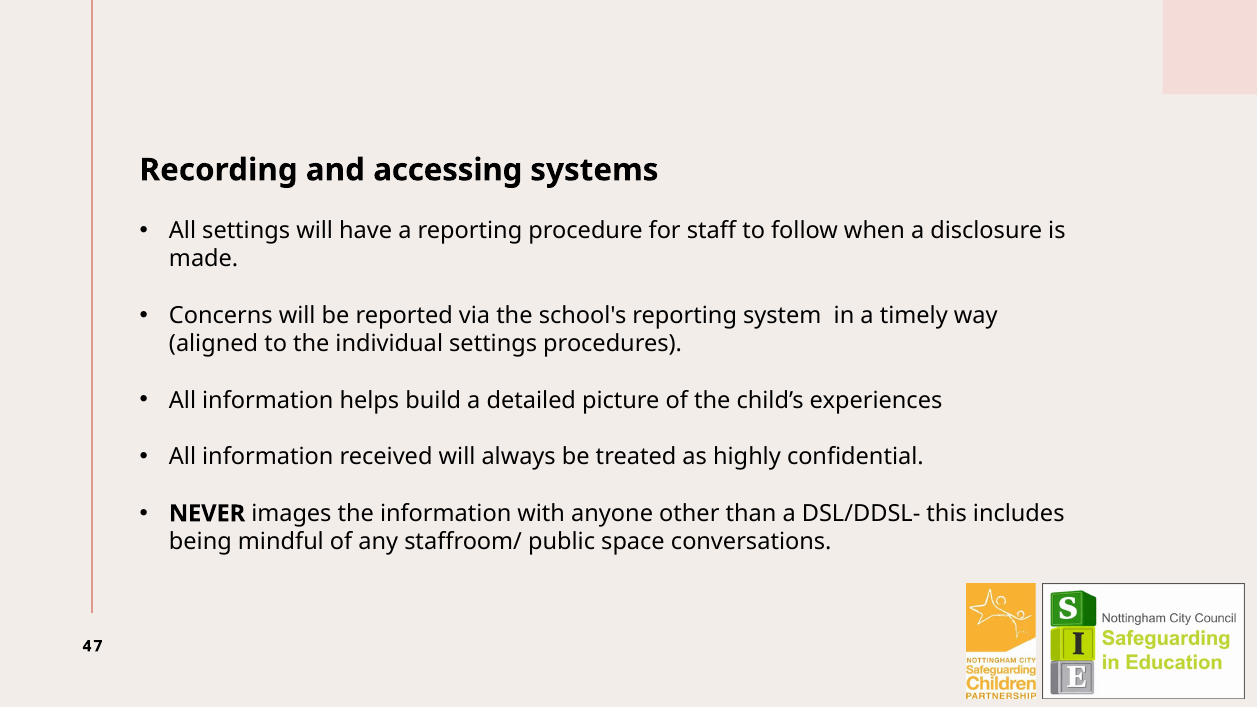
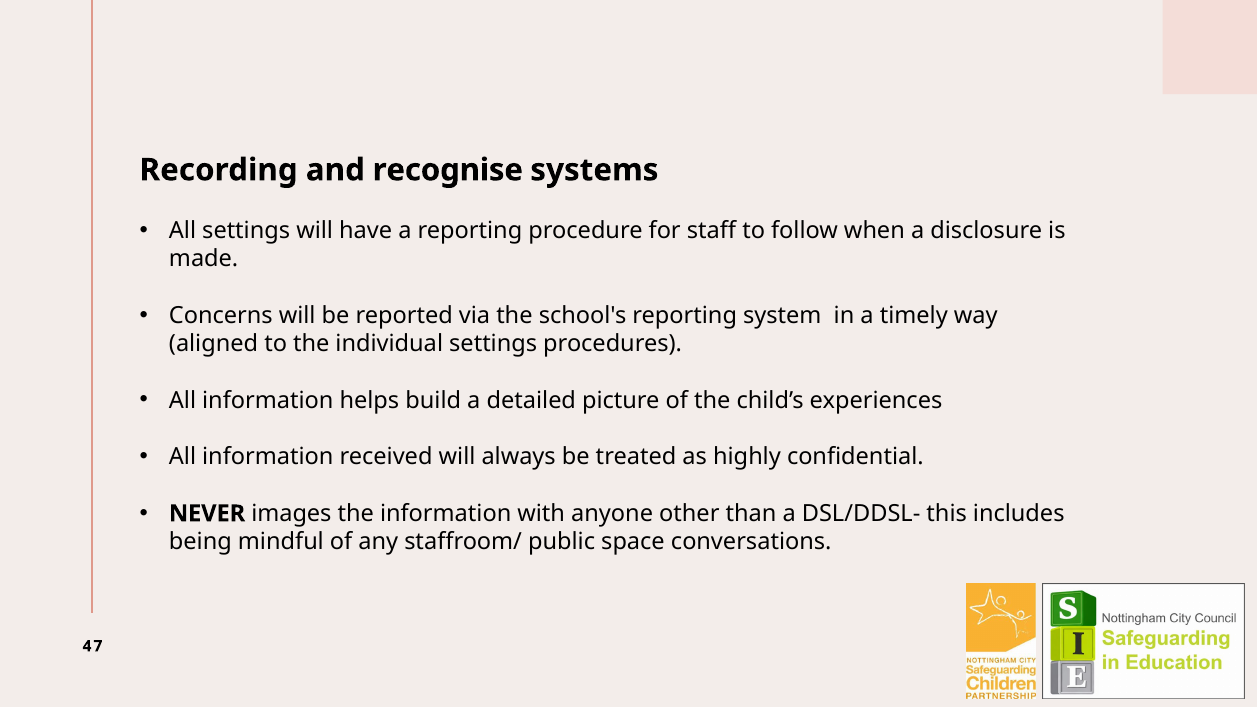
accessing: accessing -> recognise
